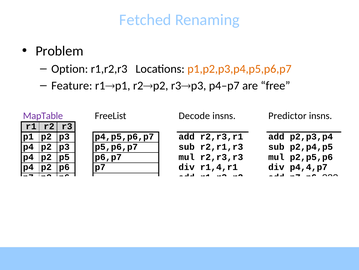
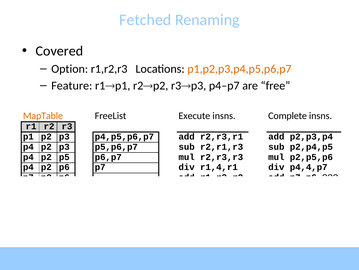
Problem: Problem -> Covered
MapTable colour: purple -> orange
Decode: Decode -> Execute
Predictor: Predictor -> Complete
